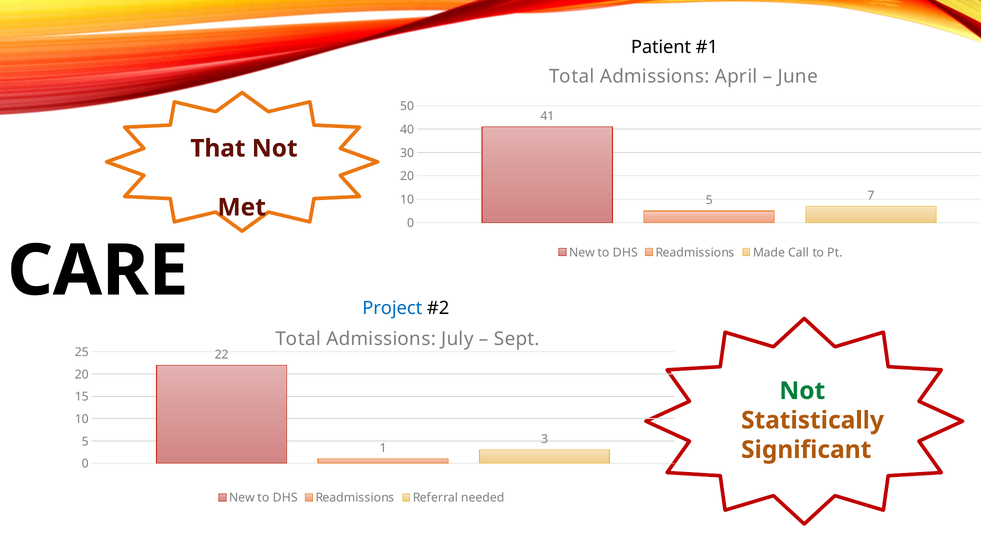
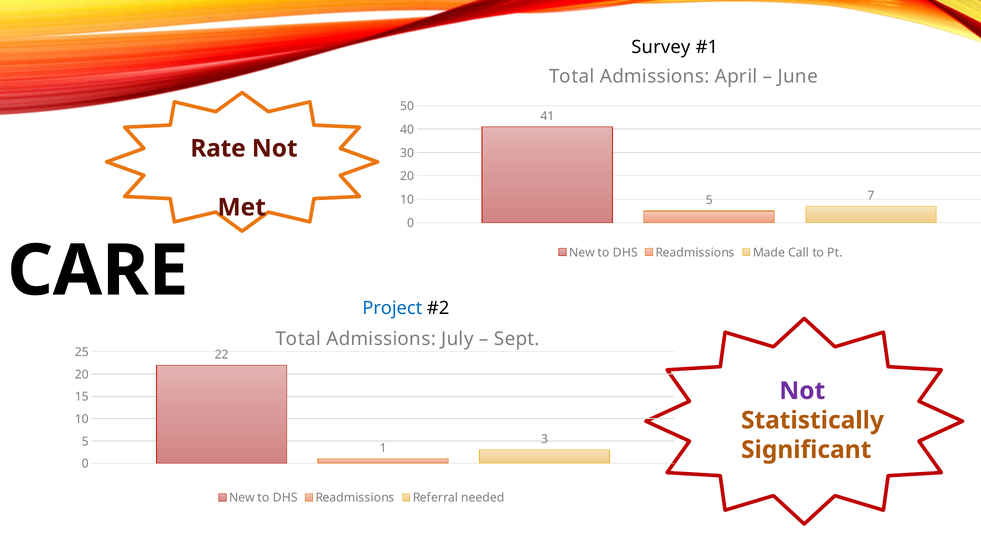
Patient: Patient -> Survey
That: That -> Rate
Not at (802, 391) colour: green -> purple
